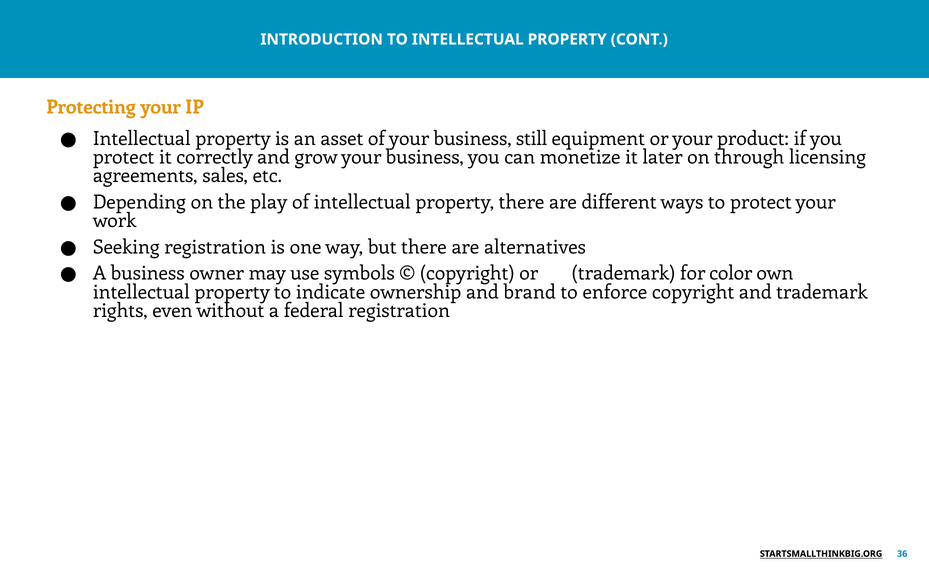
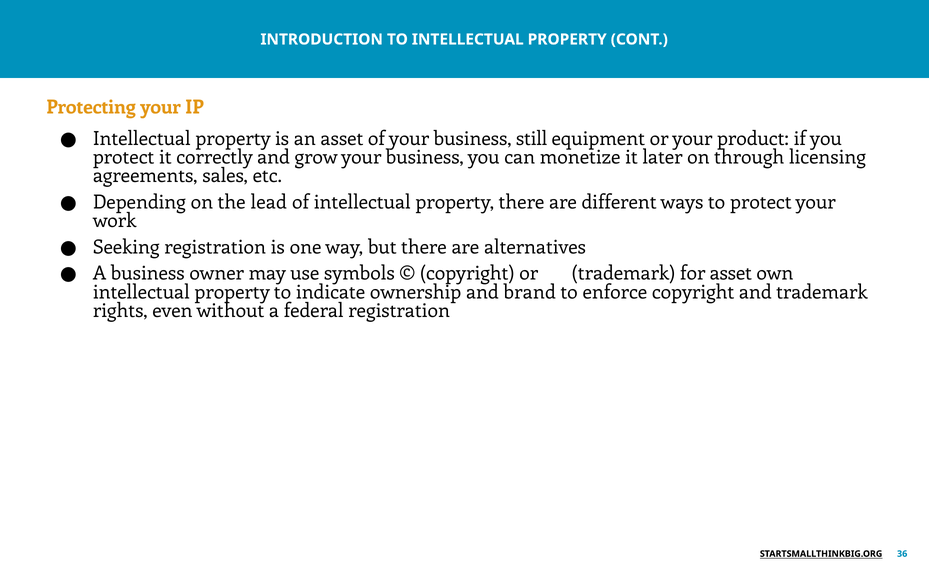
play: play -> lead
for color: color -> asset
